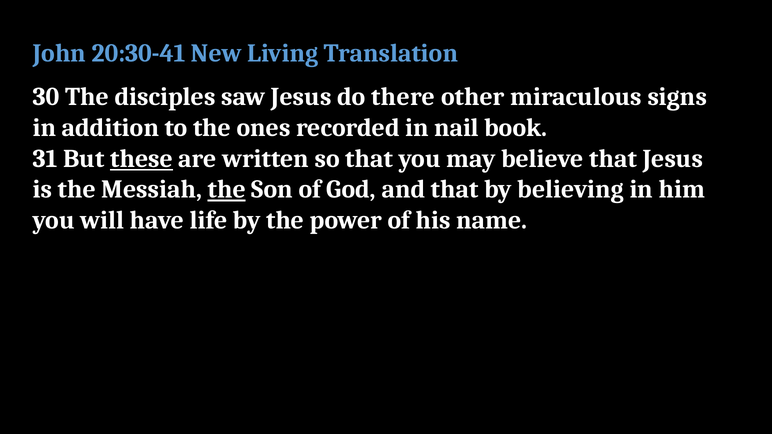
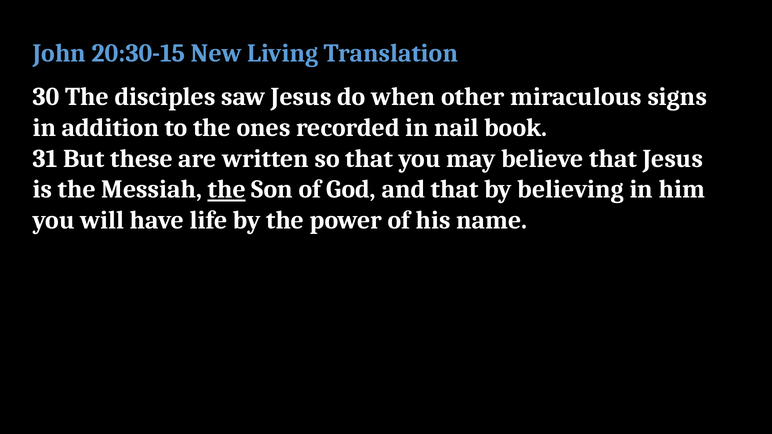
20:30-41: 20:30-41 -> 20:30-15
there: there -> when
these underline: present -> none
